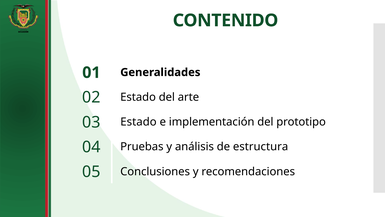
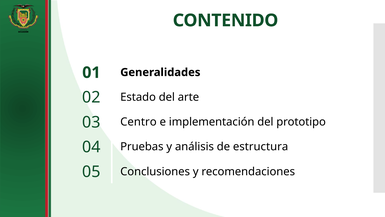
03 Estado: Estado -> Centro
